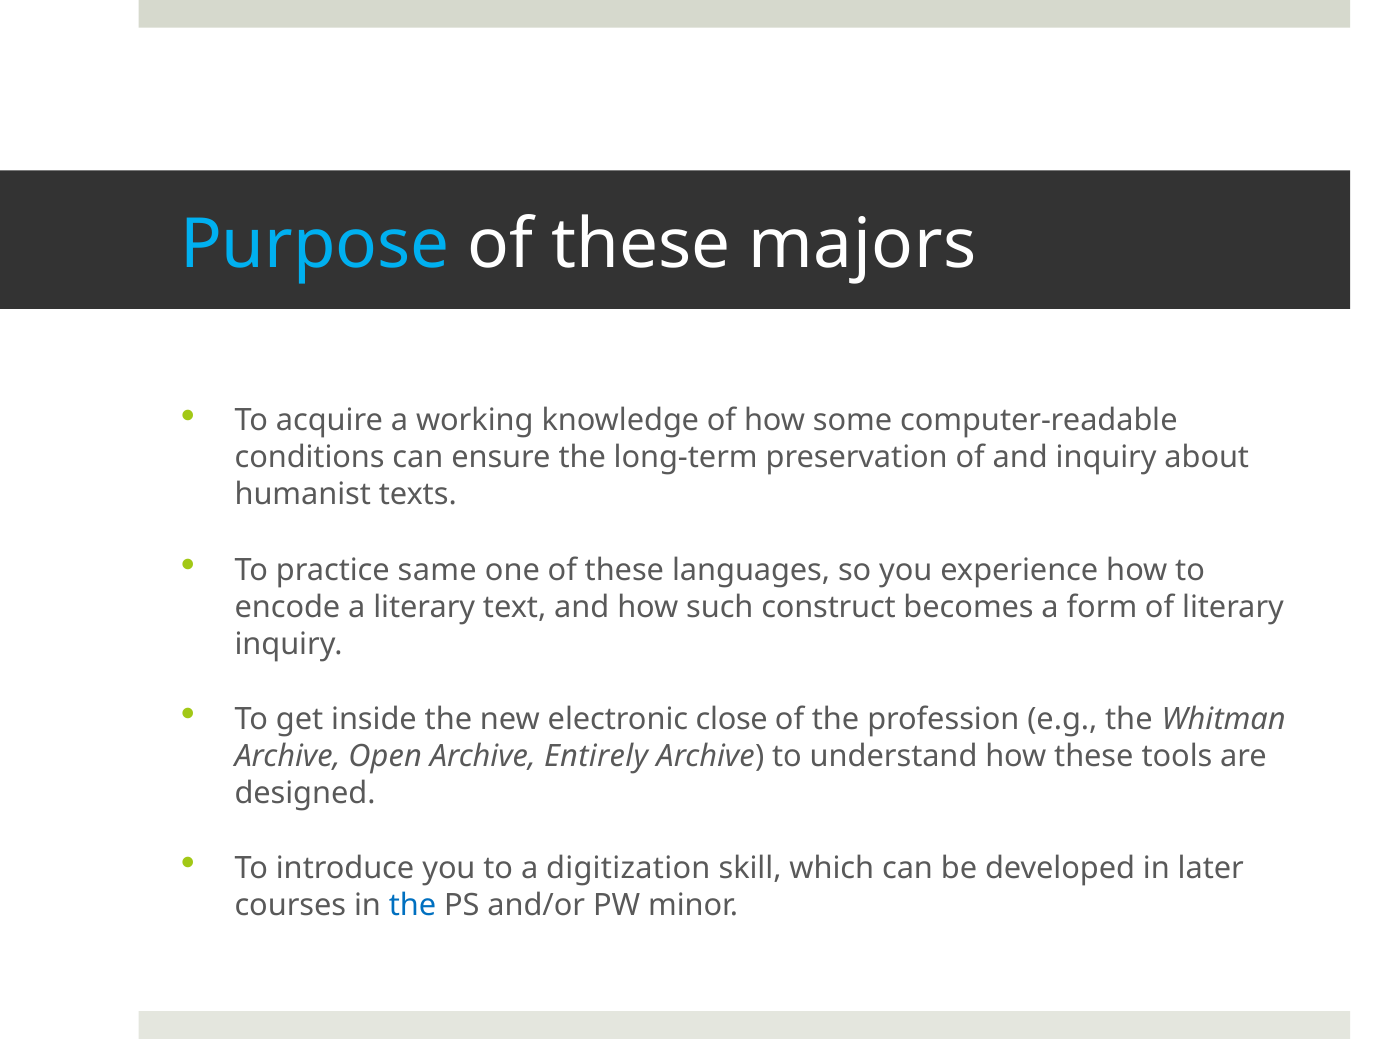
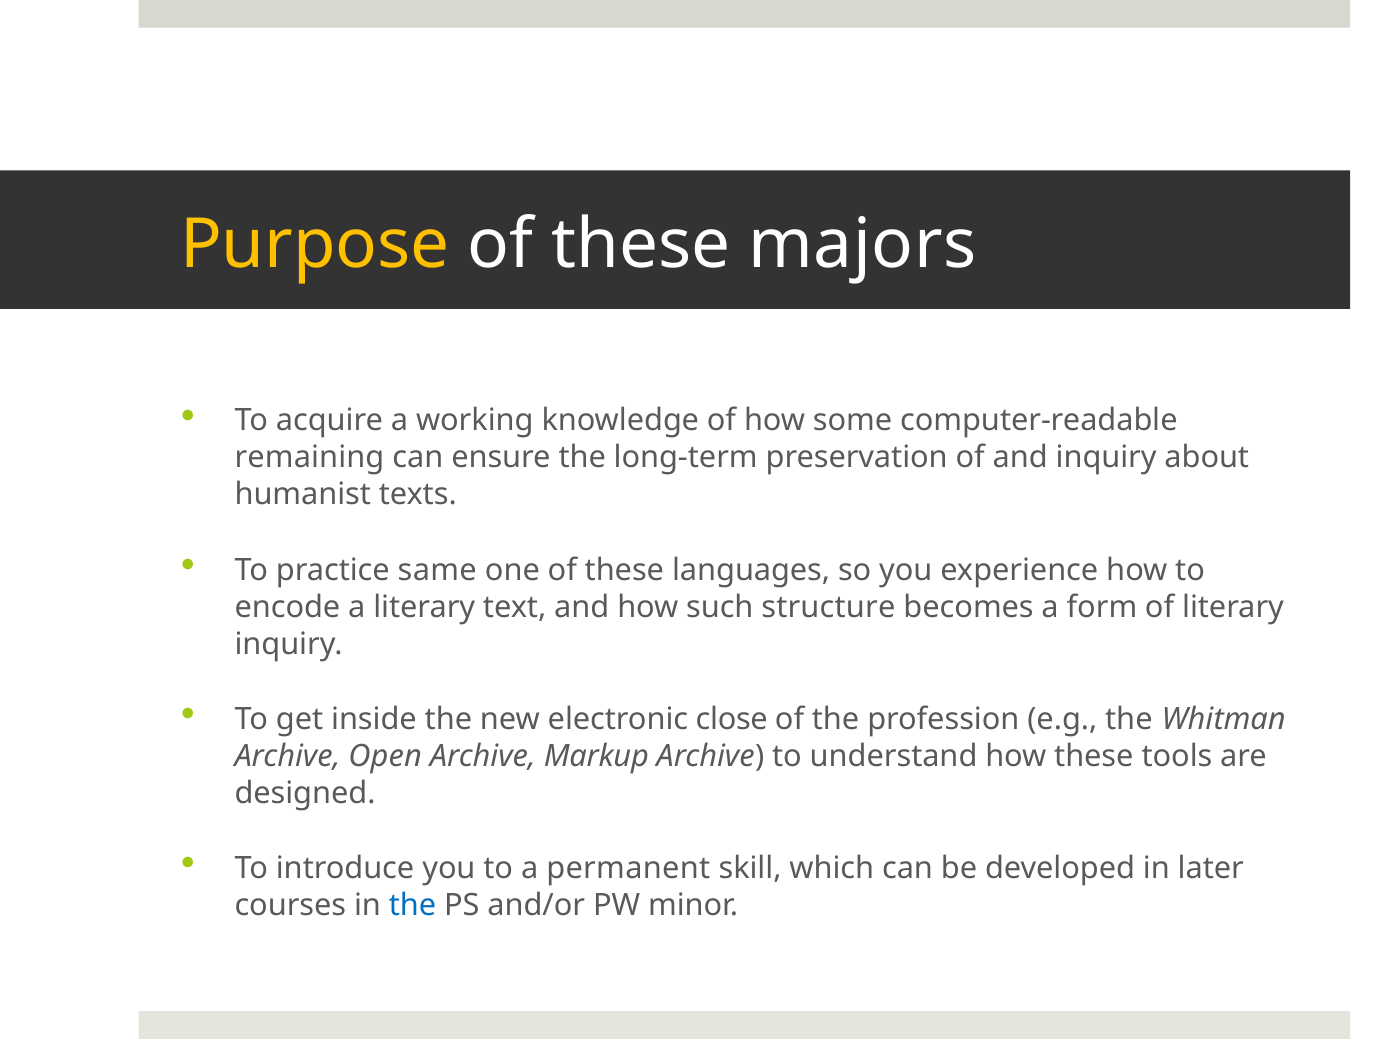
Purpose colour: light blue -> yellow
conditions: conditions -> remaining
construct: construct -> structure
Entirely: Entirely -> Markup
digitization: digitization -> permanent
